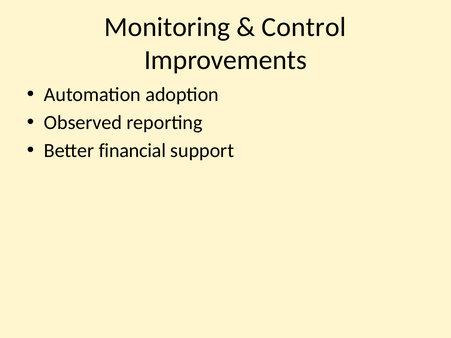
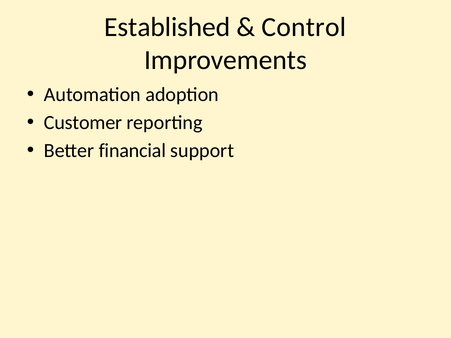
Monitoring: Monitoring -> Established
Observed: Observed -> Customer
